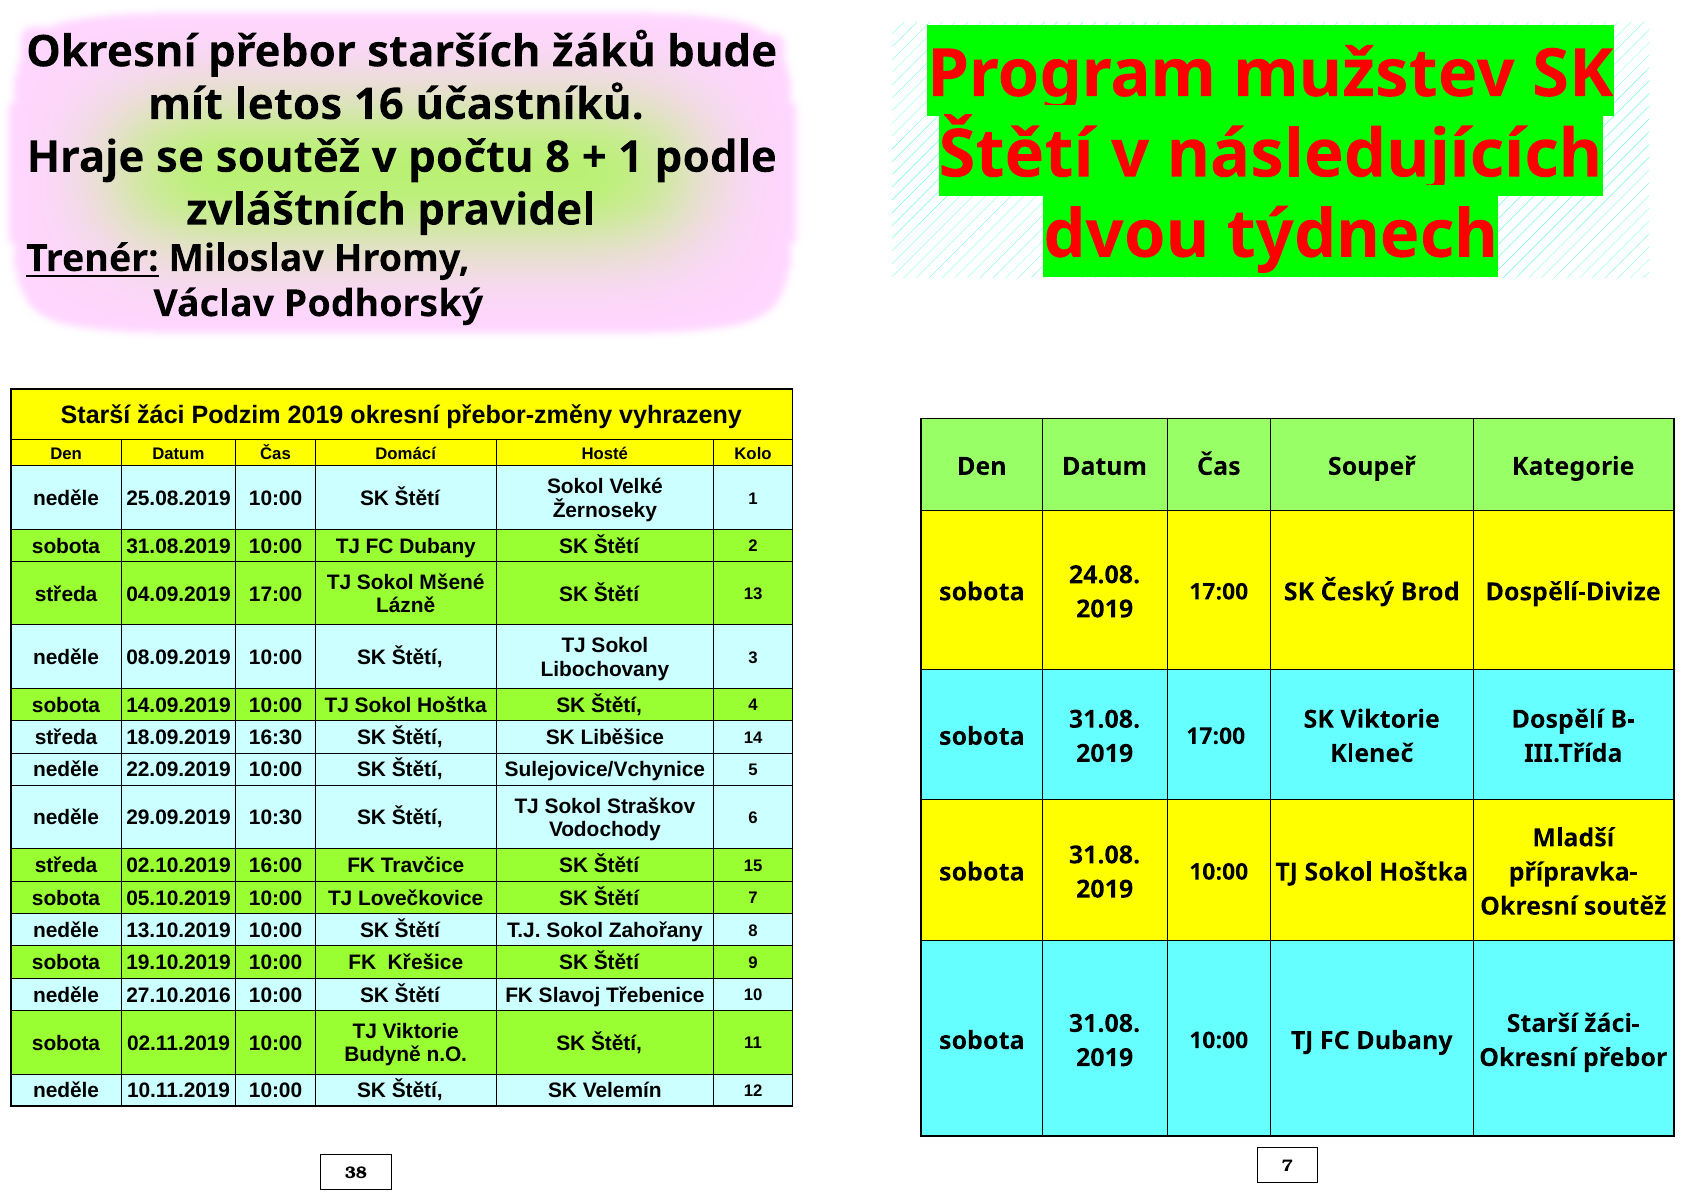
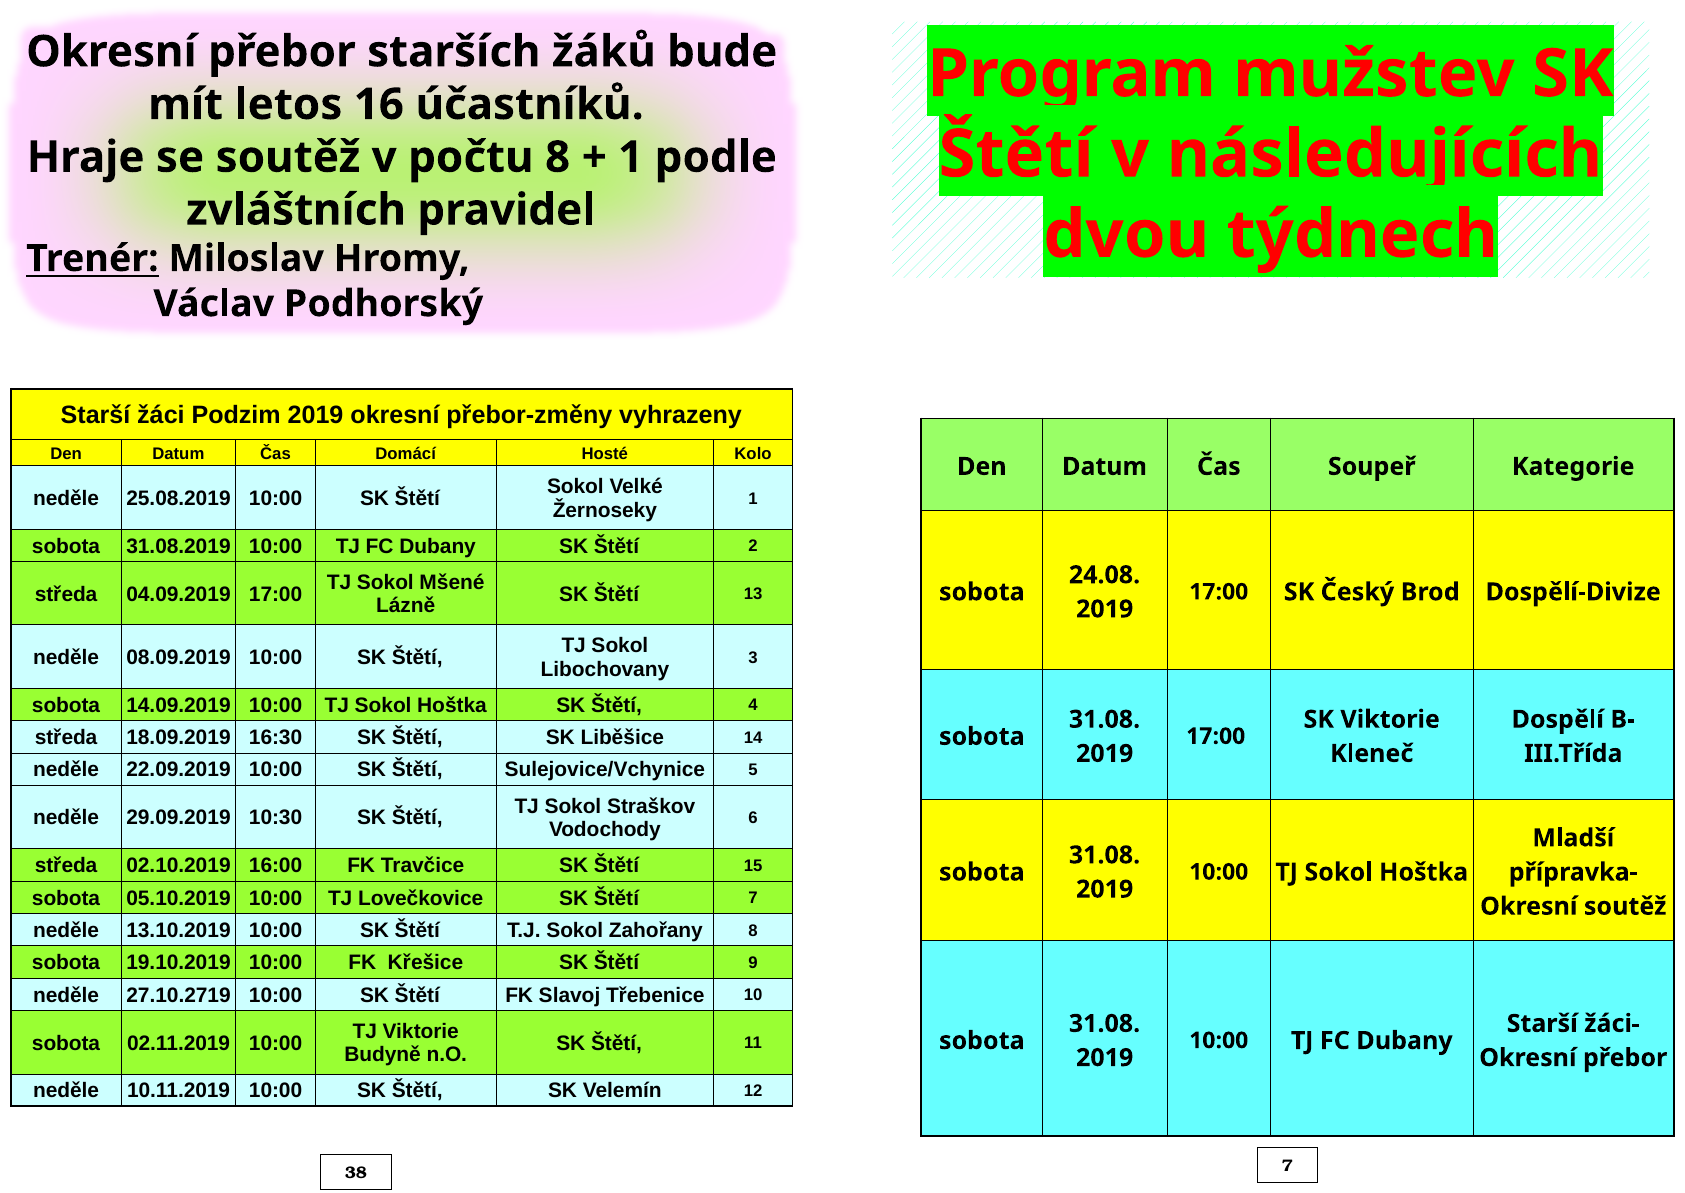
27.10.2016: 27.10.2016 -> 27.10.2719
